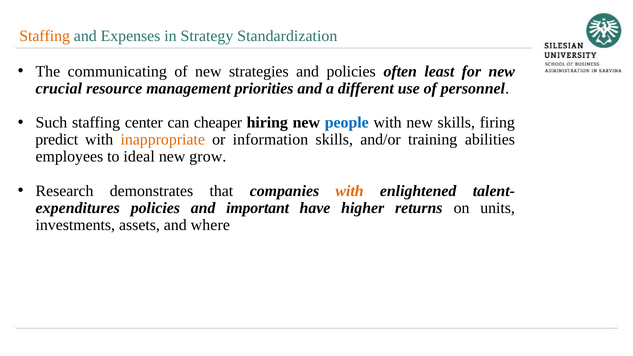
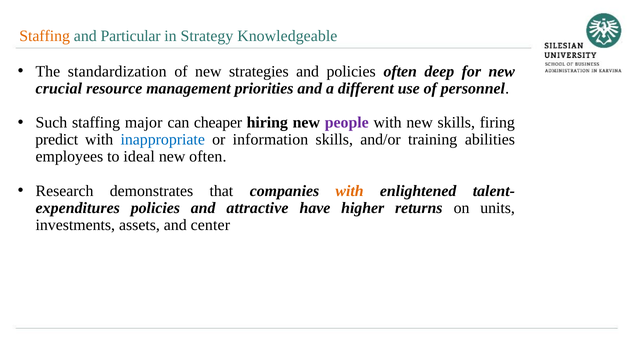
Expenses: Expenses -> Particular
Standardization: Standardization -> Knowledgeable
communicating: communicating -> standardization
least: least -> deep
center: center -> major
people colour: blue -> purple
inappropriate colour: orange -> blue
new grow: grow -> often
important: important -> attractive
where: where -> center
